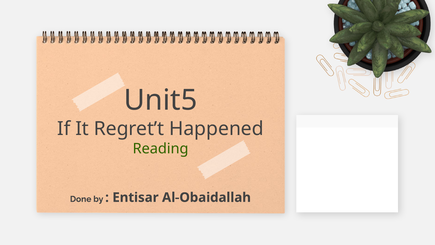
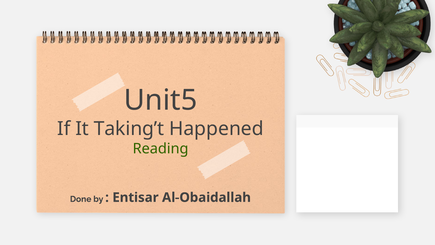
Regret’t: Regret’t -> Taking’t
